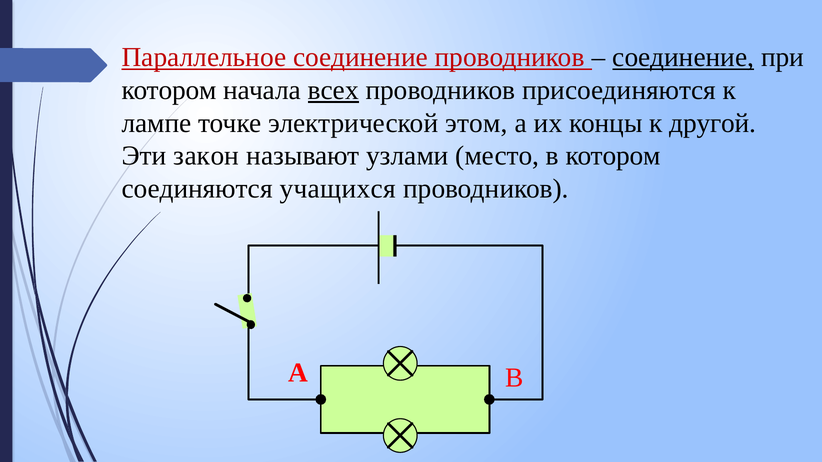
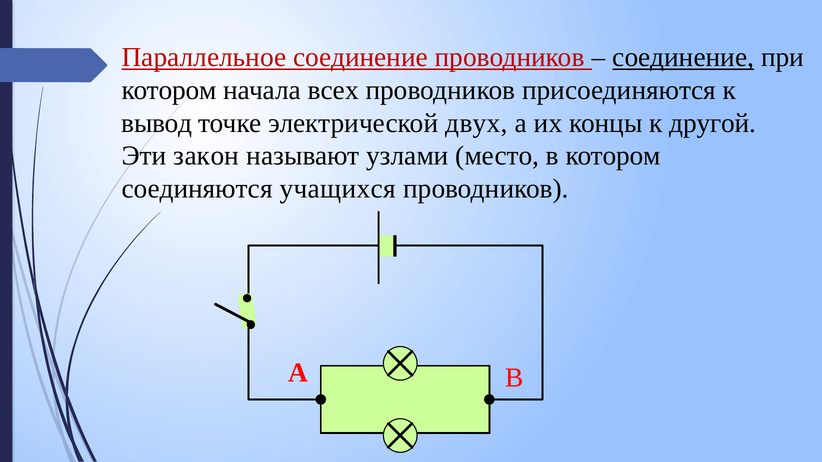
всех underline: present -> none
лампе: лампе -> вывод
этом: этом -> двух
